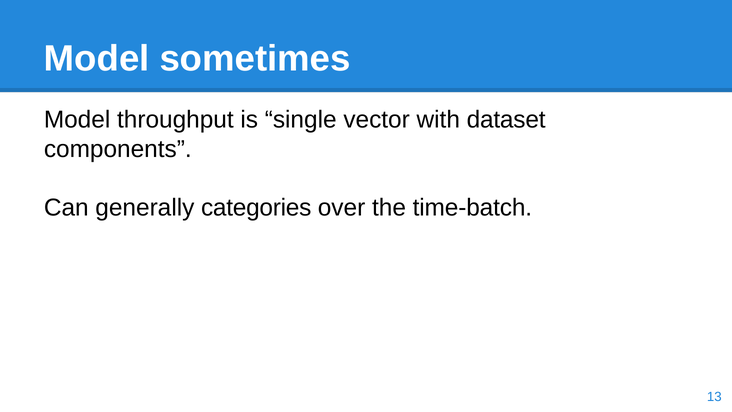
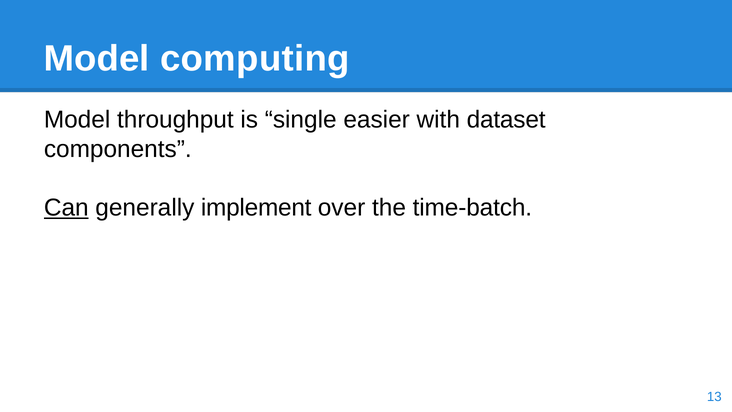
sometimes: sometimes -> computing
vector: vector -> easier
Can underline: none -> present
categories: categories -> implement
